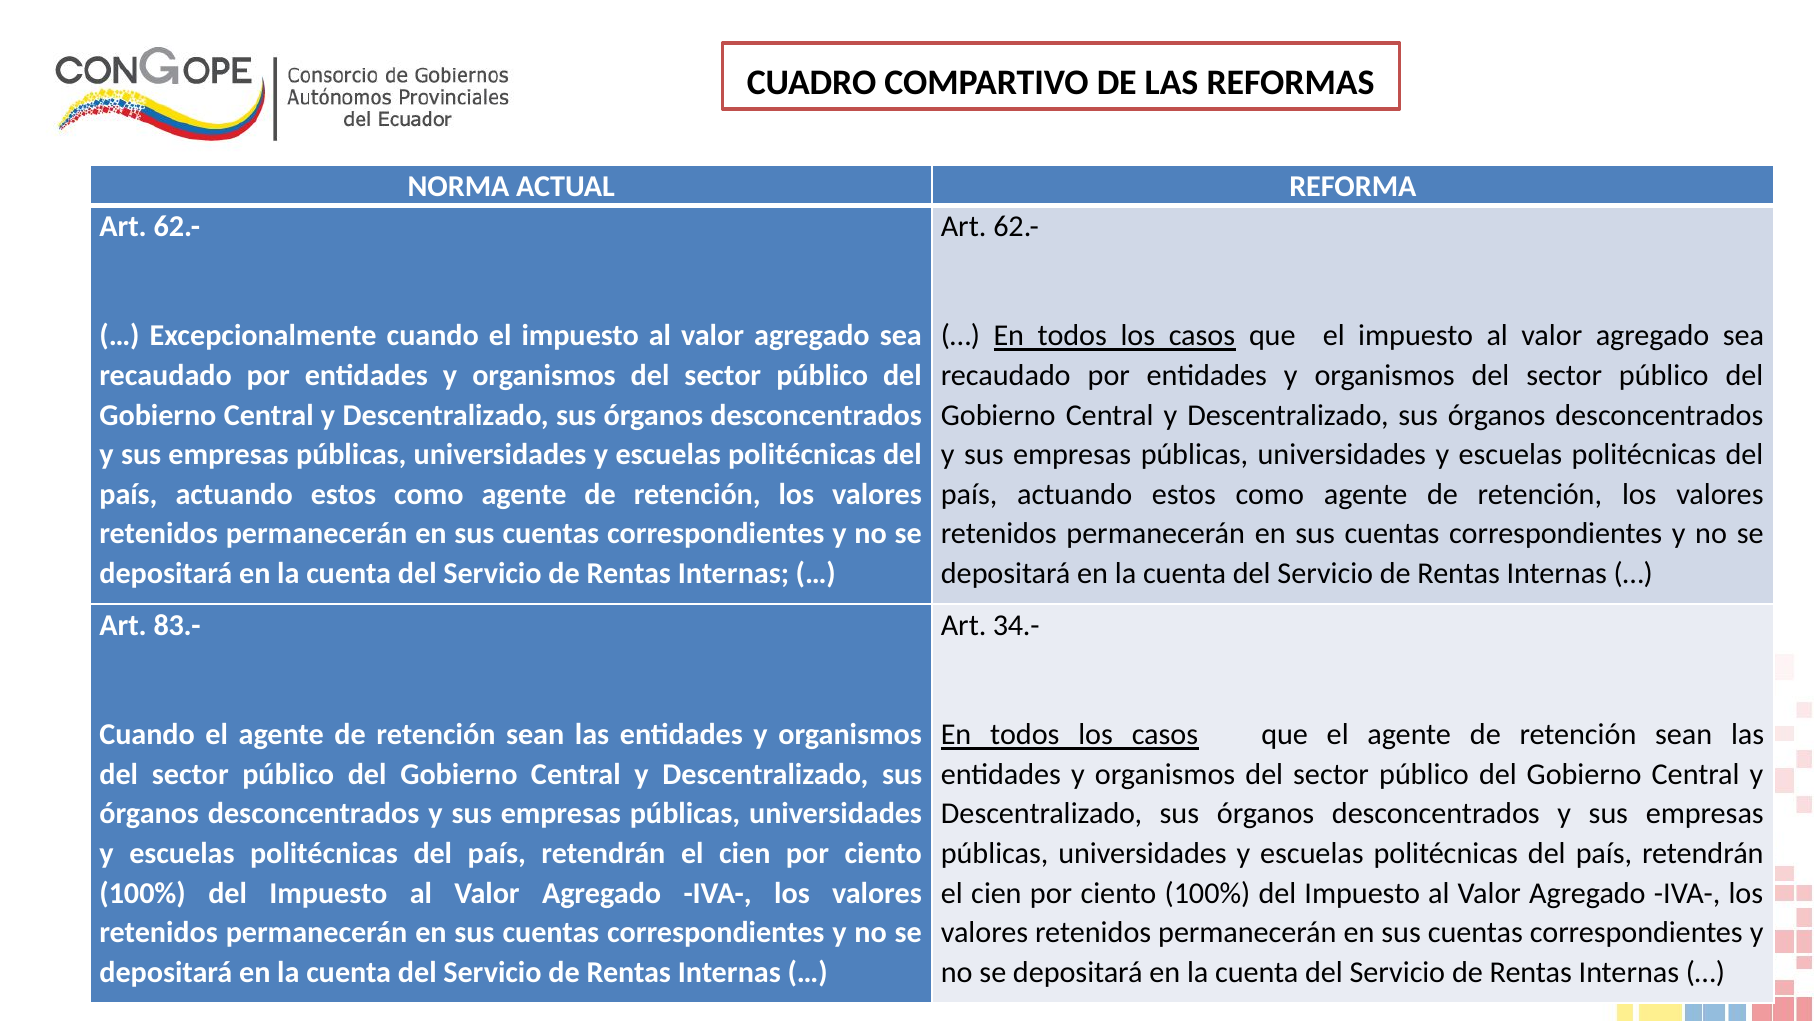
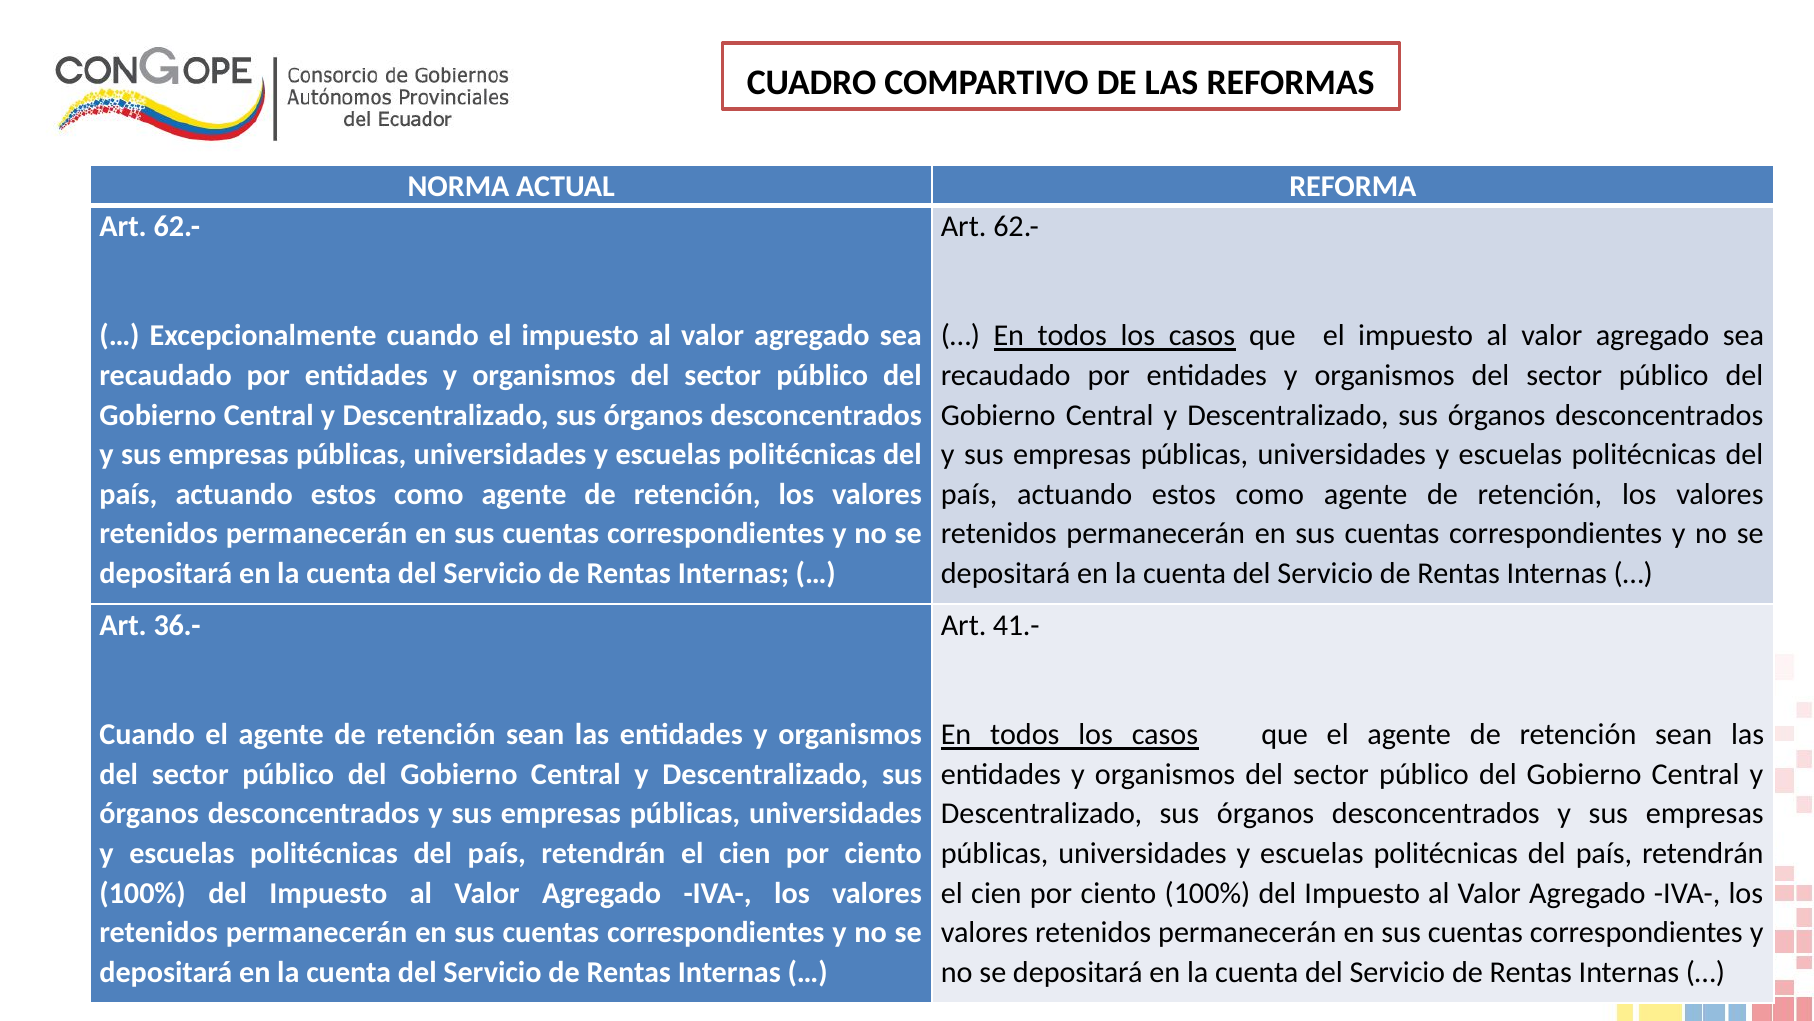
83.-: 83.- -> 36.-
34.-: 34.- -> 41.-
